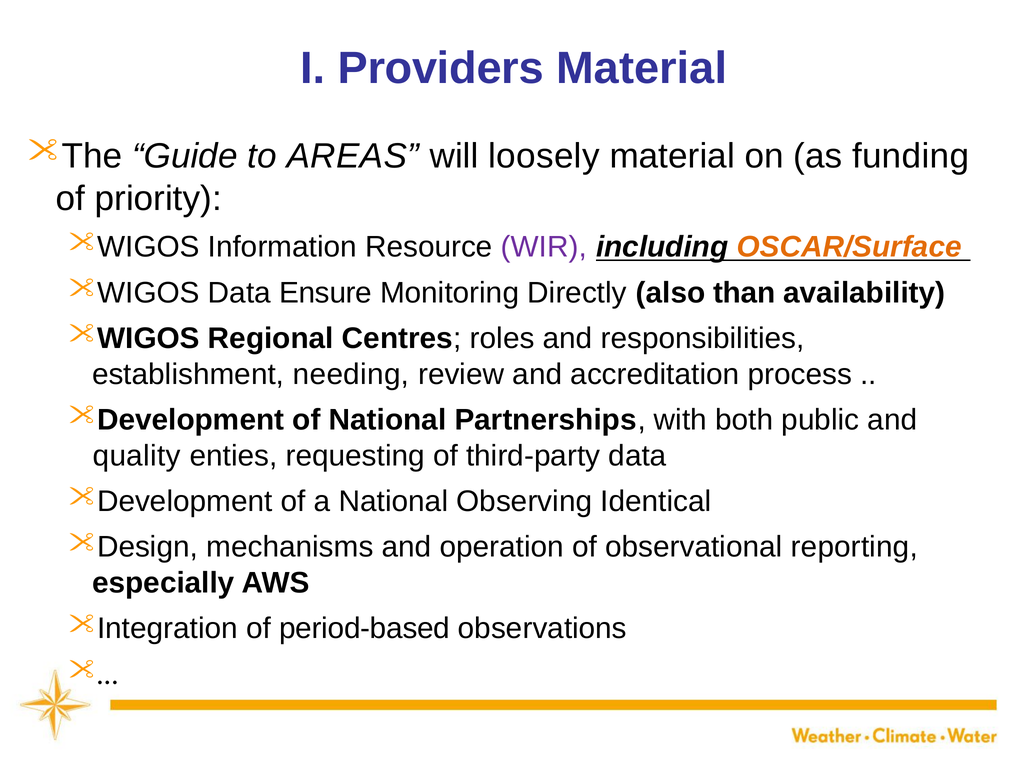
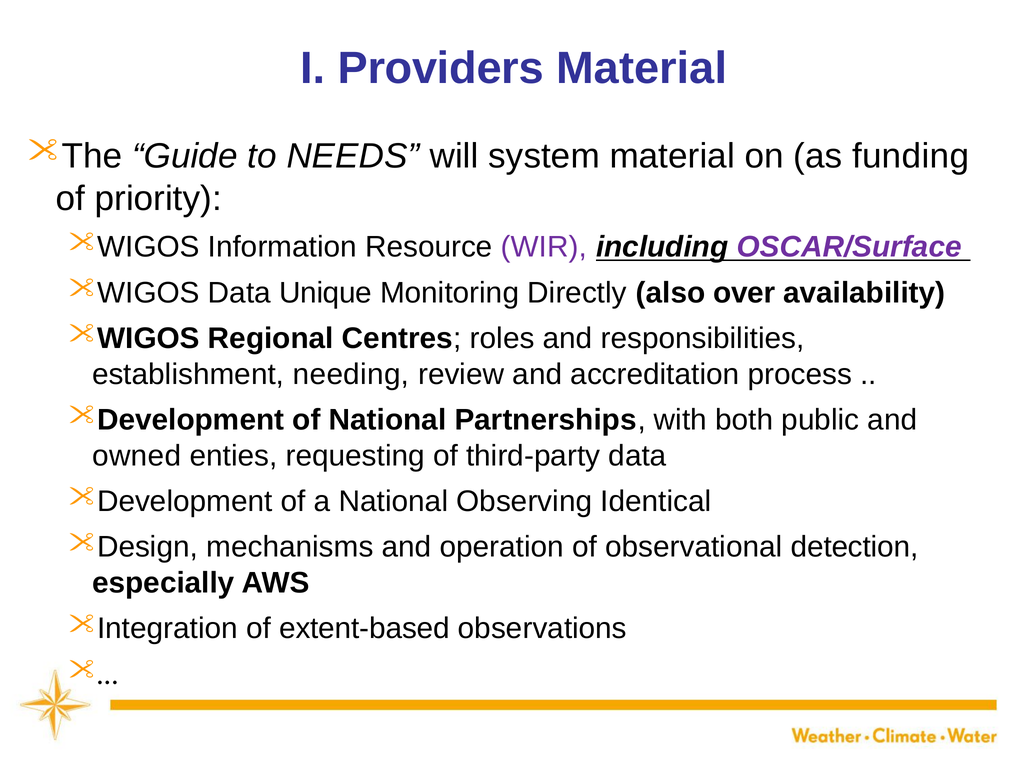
AREAS: AREAS -> NEEDS
loosely: loosely -> system
OSCAR/Surface colour: orange -> purple
Ensure: Ensure -> Unique
than: than -> over
quality: quality -> owned
reporting: reporting -> detection
period-based: period-based -> extent-based
